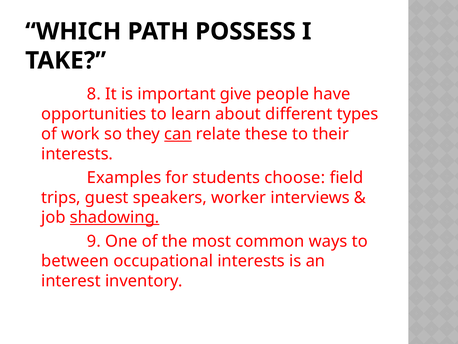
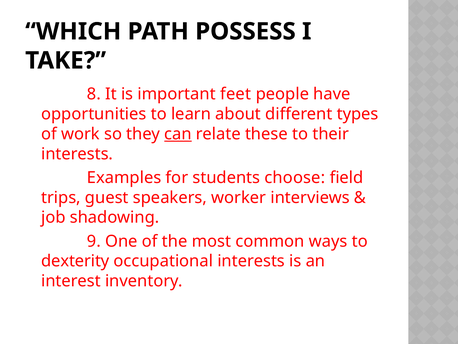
give: give -> feet
shadowing underline: present -> none
between: between -> dexterity
